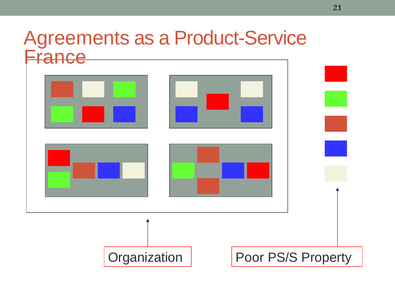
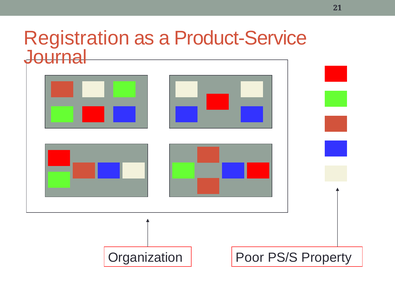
Agreements: Agreements -> Registration
France: France -> Journal
